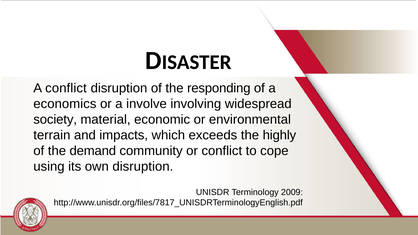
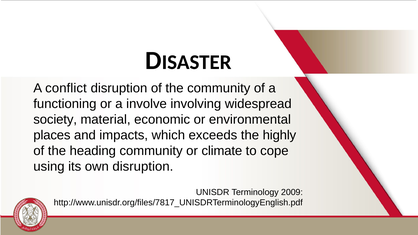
the responding: responding -> community
economics: economics -> functioning
terrain: terrain -> places
demand: demand -> heading
or conflict: conflict -> climate
